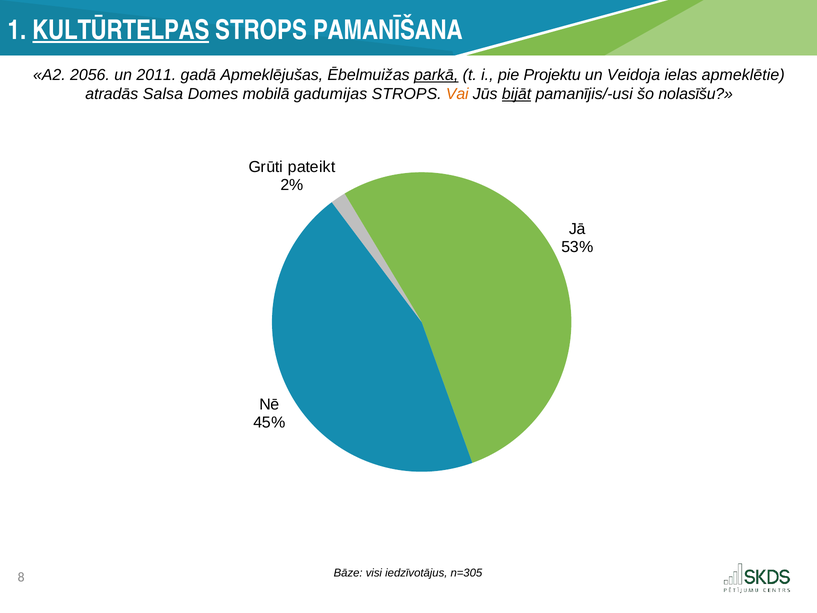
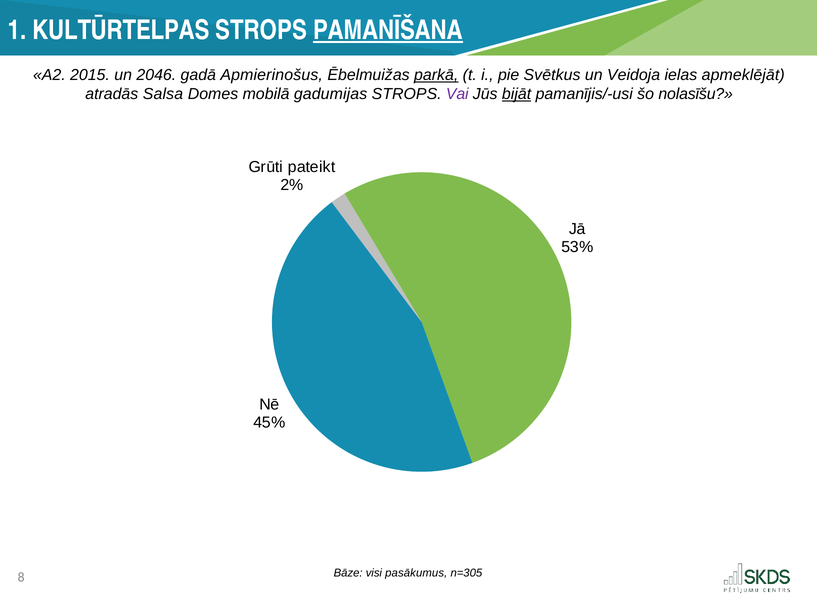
KULTŪRTELPAS underline: present -> none
PAMANĪŠANA underline: none -> present
2056: 2056 -> 2015
2011: 2011 -> 2046
Apmeklējušas: Apmeklējušas -> Apmierinošus
Projektu: Projektu -> Svētkus
apmeklētie: apmeklētie -> apmeklējāt
Vai colour: orange -> purple
iedzīvotājus: iedzīvotājus -> pasākumus
